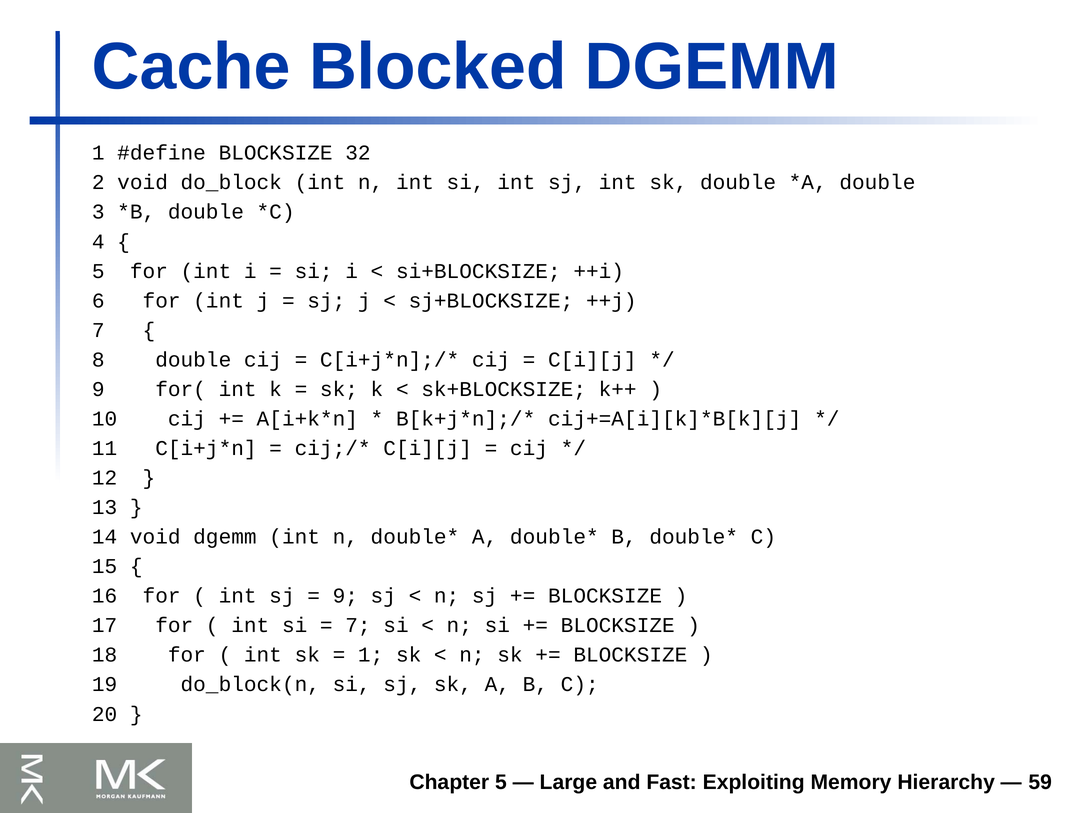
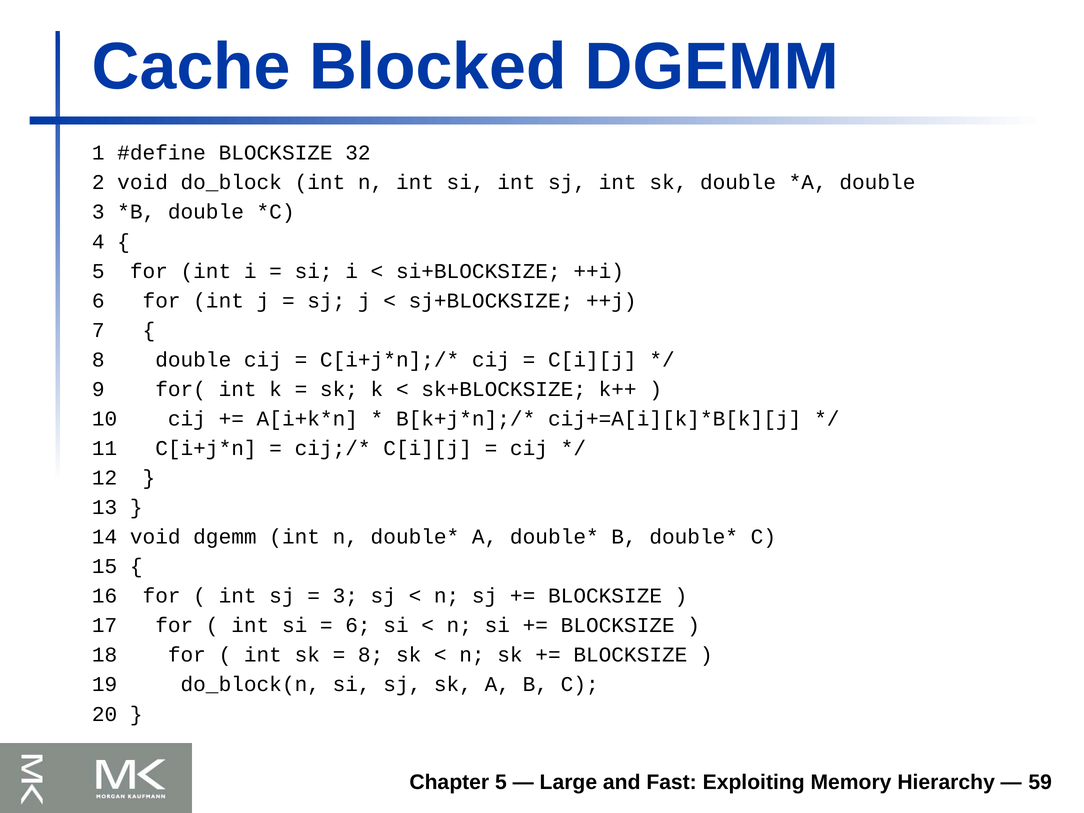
9 at (345, 596): 9 -> 3
7 at (358, 625): 7 -> 6
1 at (371, 655): 1 -> 8
